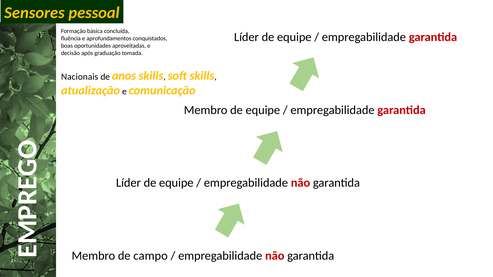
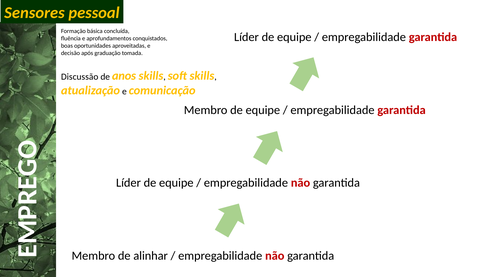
Nacionais: Nacionais -> Discussão
campo: campo -> alinhar
